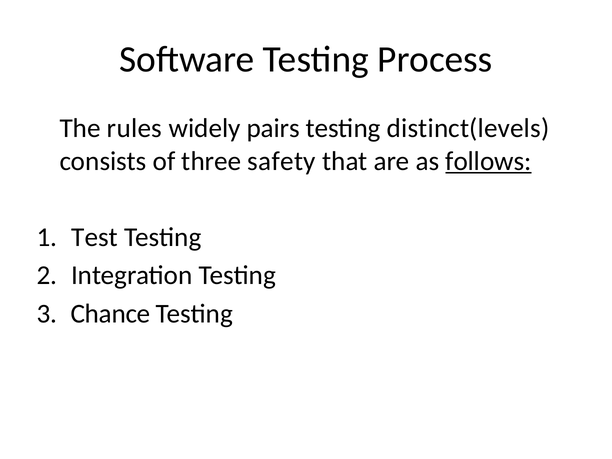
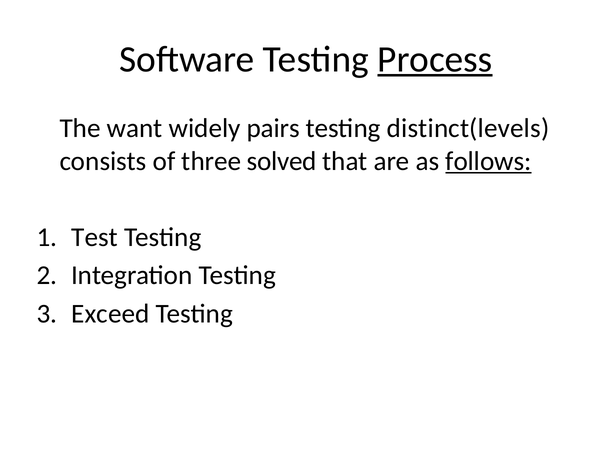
Process underline: none -> present
rules: rules -> want
safety: safety -> solved
Chance: Chance -> Exceed
